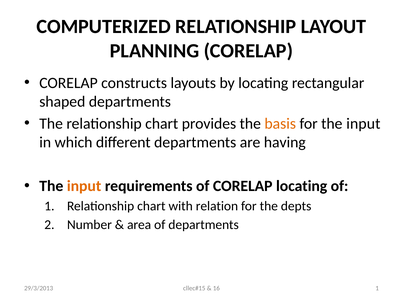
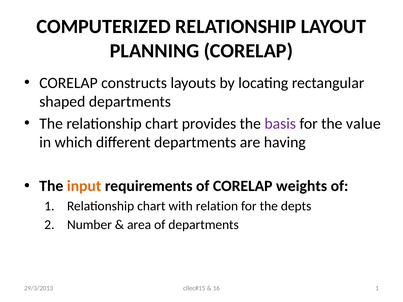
basis colour: orange -> purple
for the input: input -> value
CORELAP locating: locating -> weights
